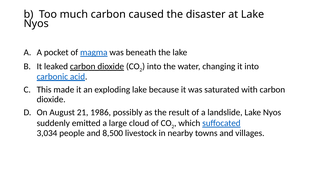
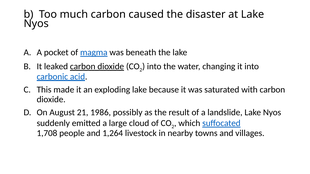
3,034: 3,034 -> 1,708
8,500: 8,500 -> 1,264
